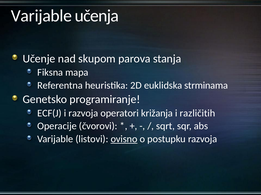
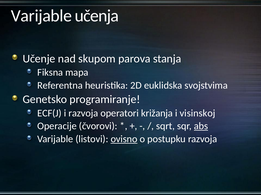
strminama: strminama -> svojstvima
različitih: različitih -> visinskoj
abs underline: none -> present
